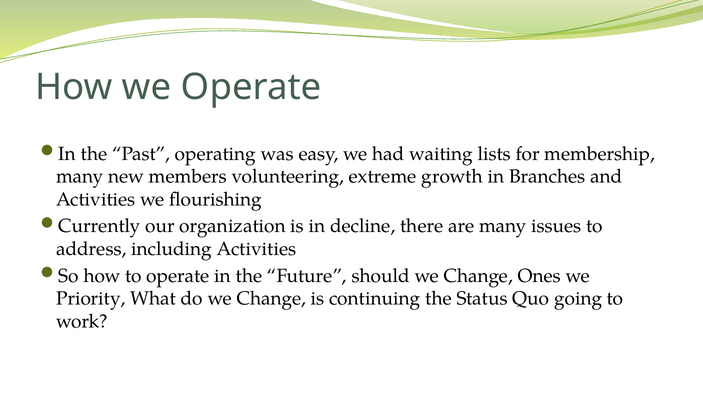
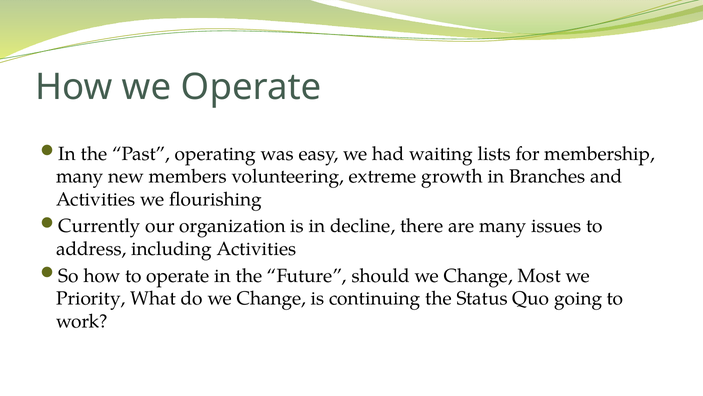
Ones: Ones -> Most
